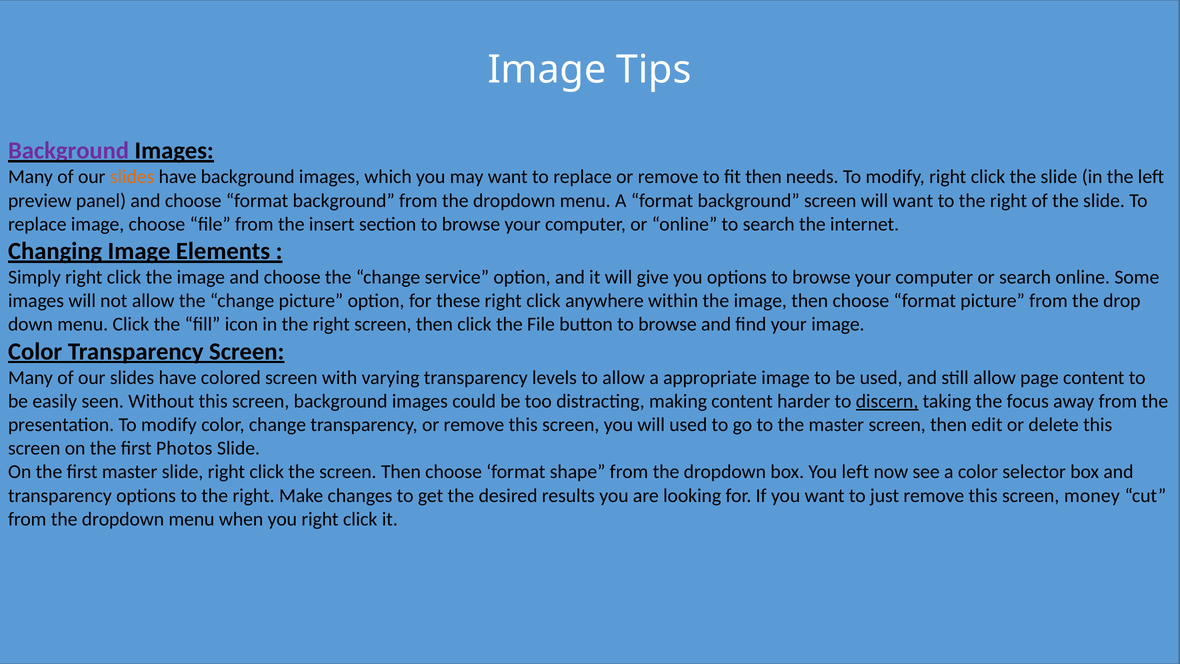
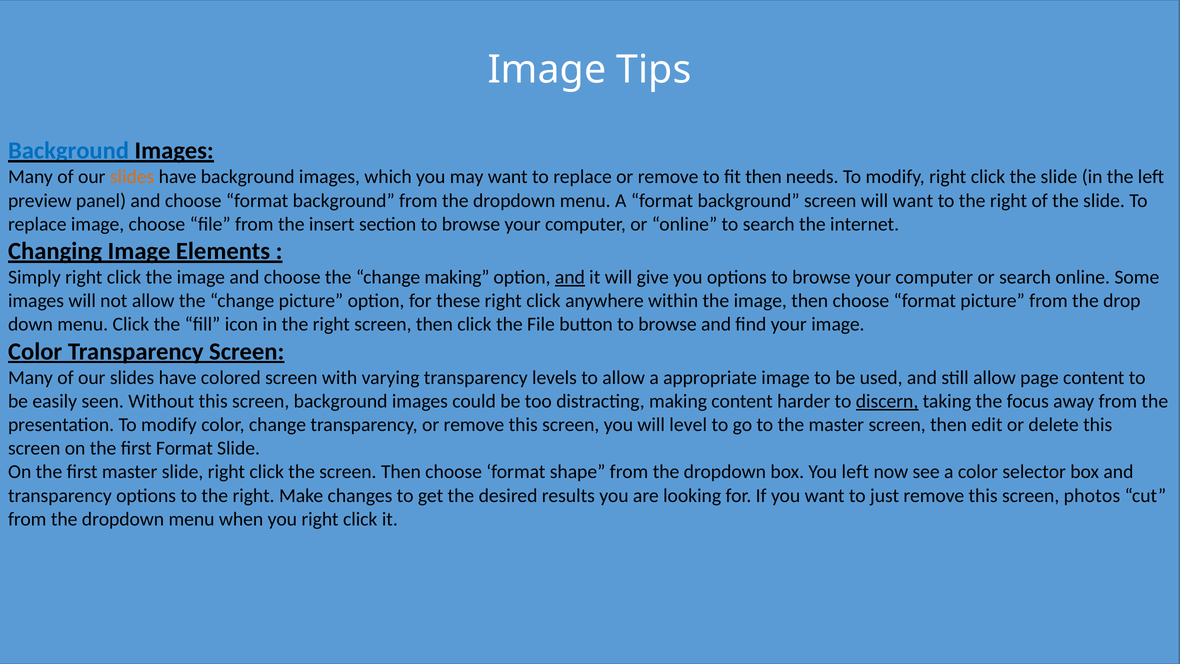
Background at (69, 151) colour: purple -> blue
change service: service -> making
and at (570, 277) underline: none -> present
will used: used -> level
first Photos: Photos -> Format
money: money -> photos
